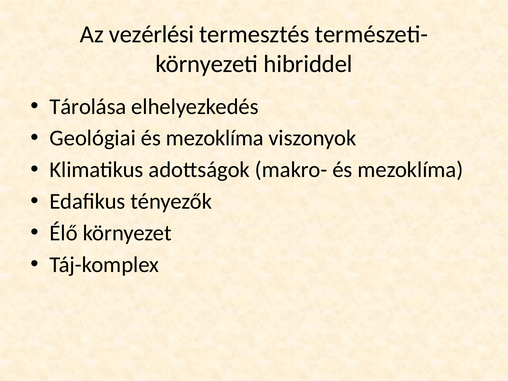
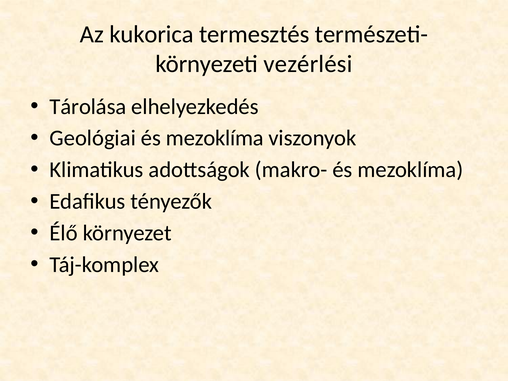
vezérlési: vezérlési -> kukorica
hibriddel: hibriddel -> vezérlési
